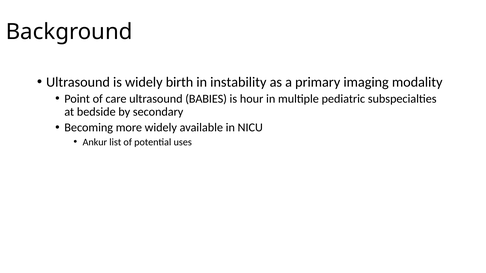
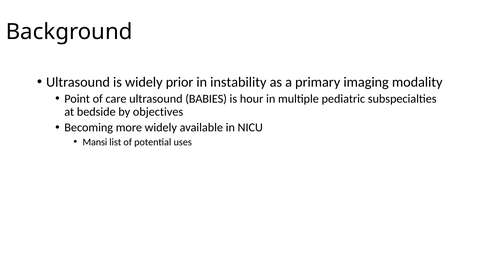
birth: birth -> prior
secondary: secondary -> objectives
Ankur: Ankur -> Mansi
